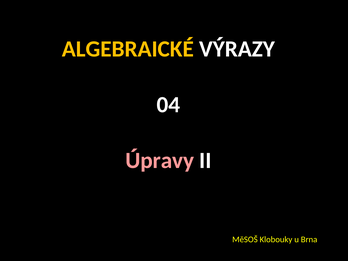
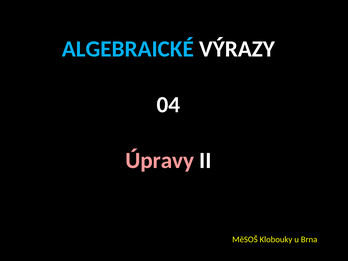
ALGEBRAICKÉ colour: yellow -> light blue
